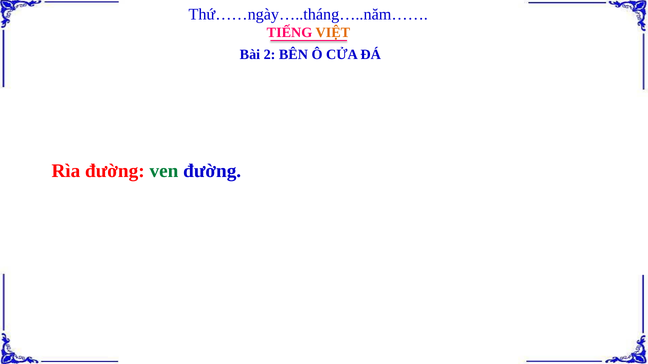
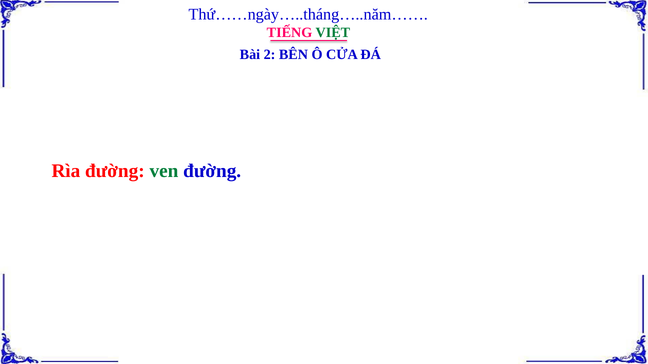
VIỆT colour: orange -> green
